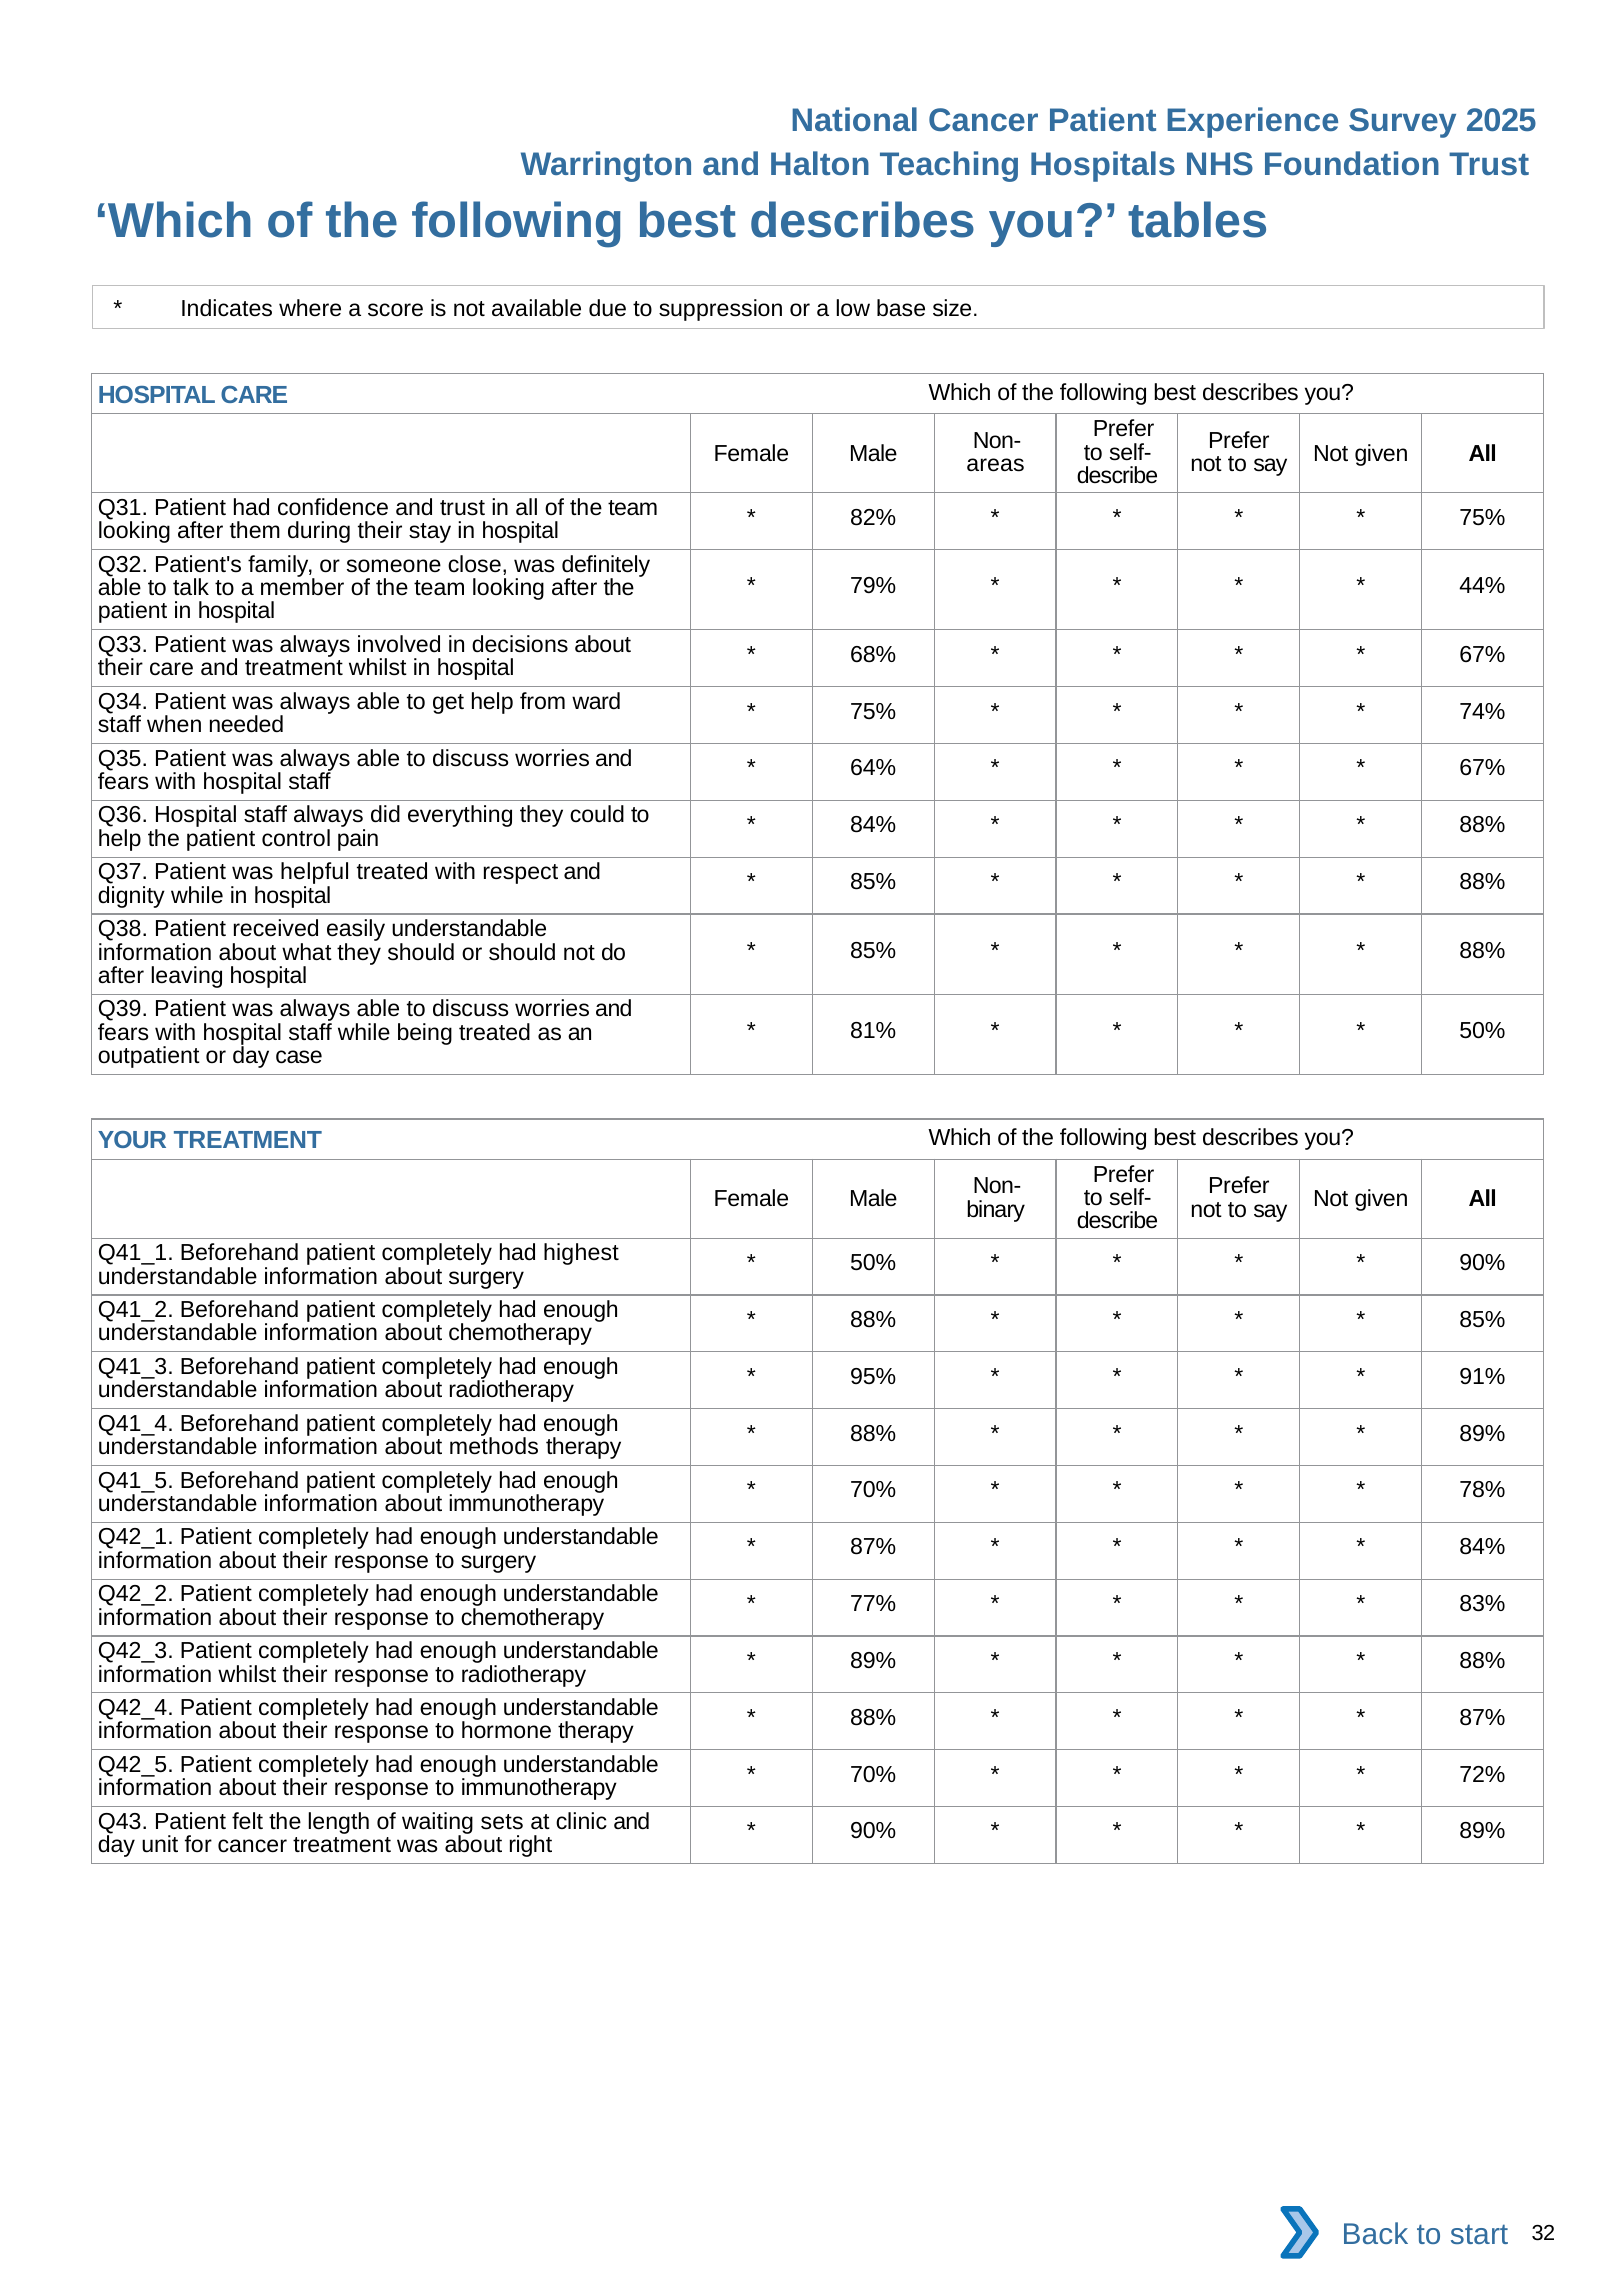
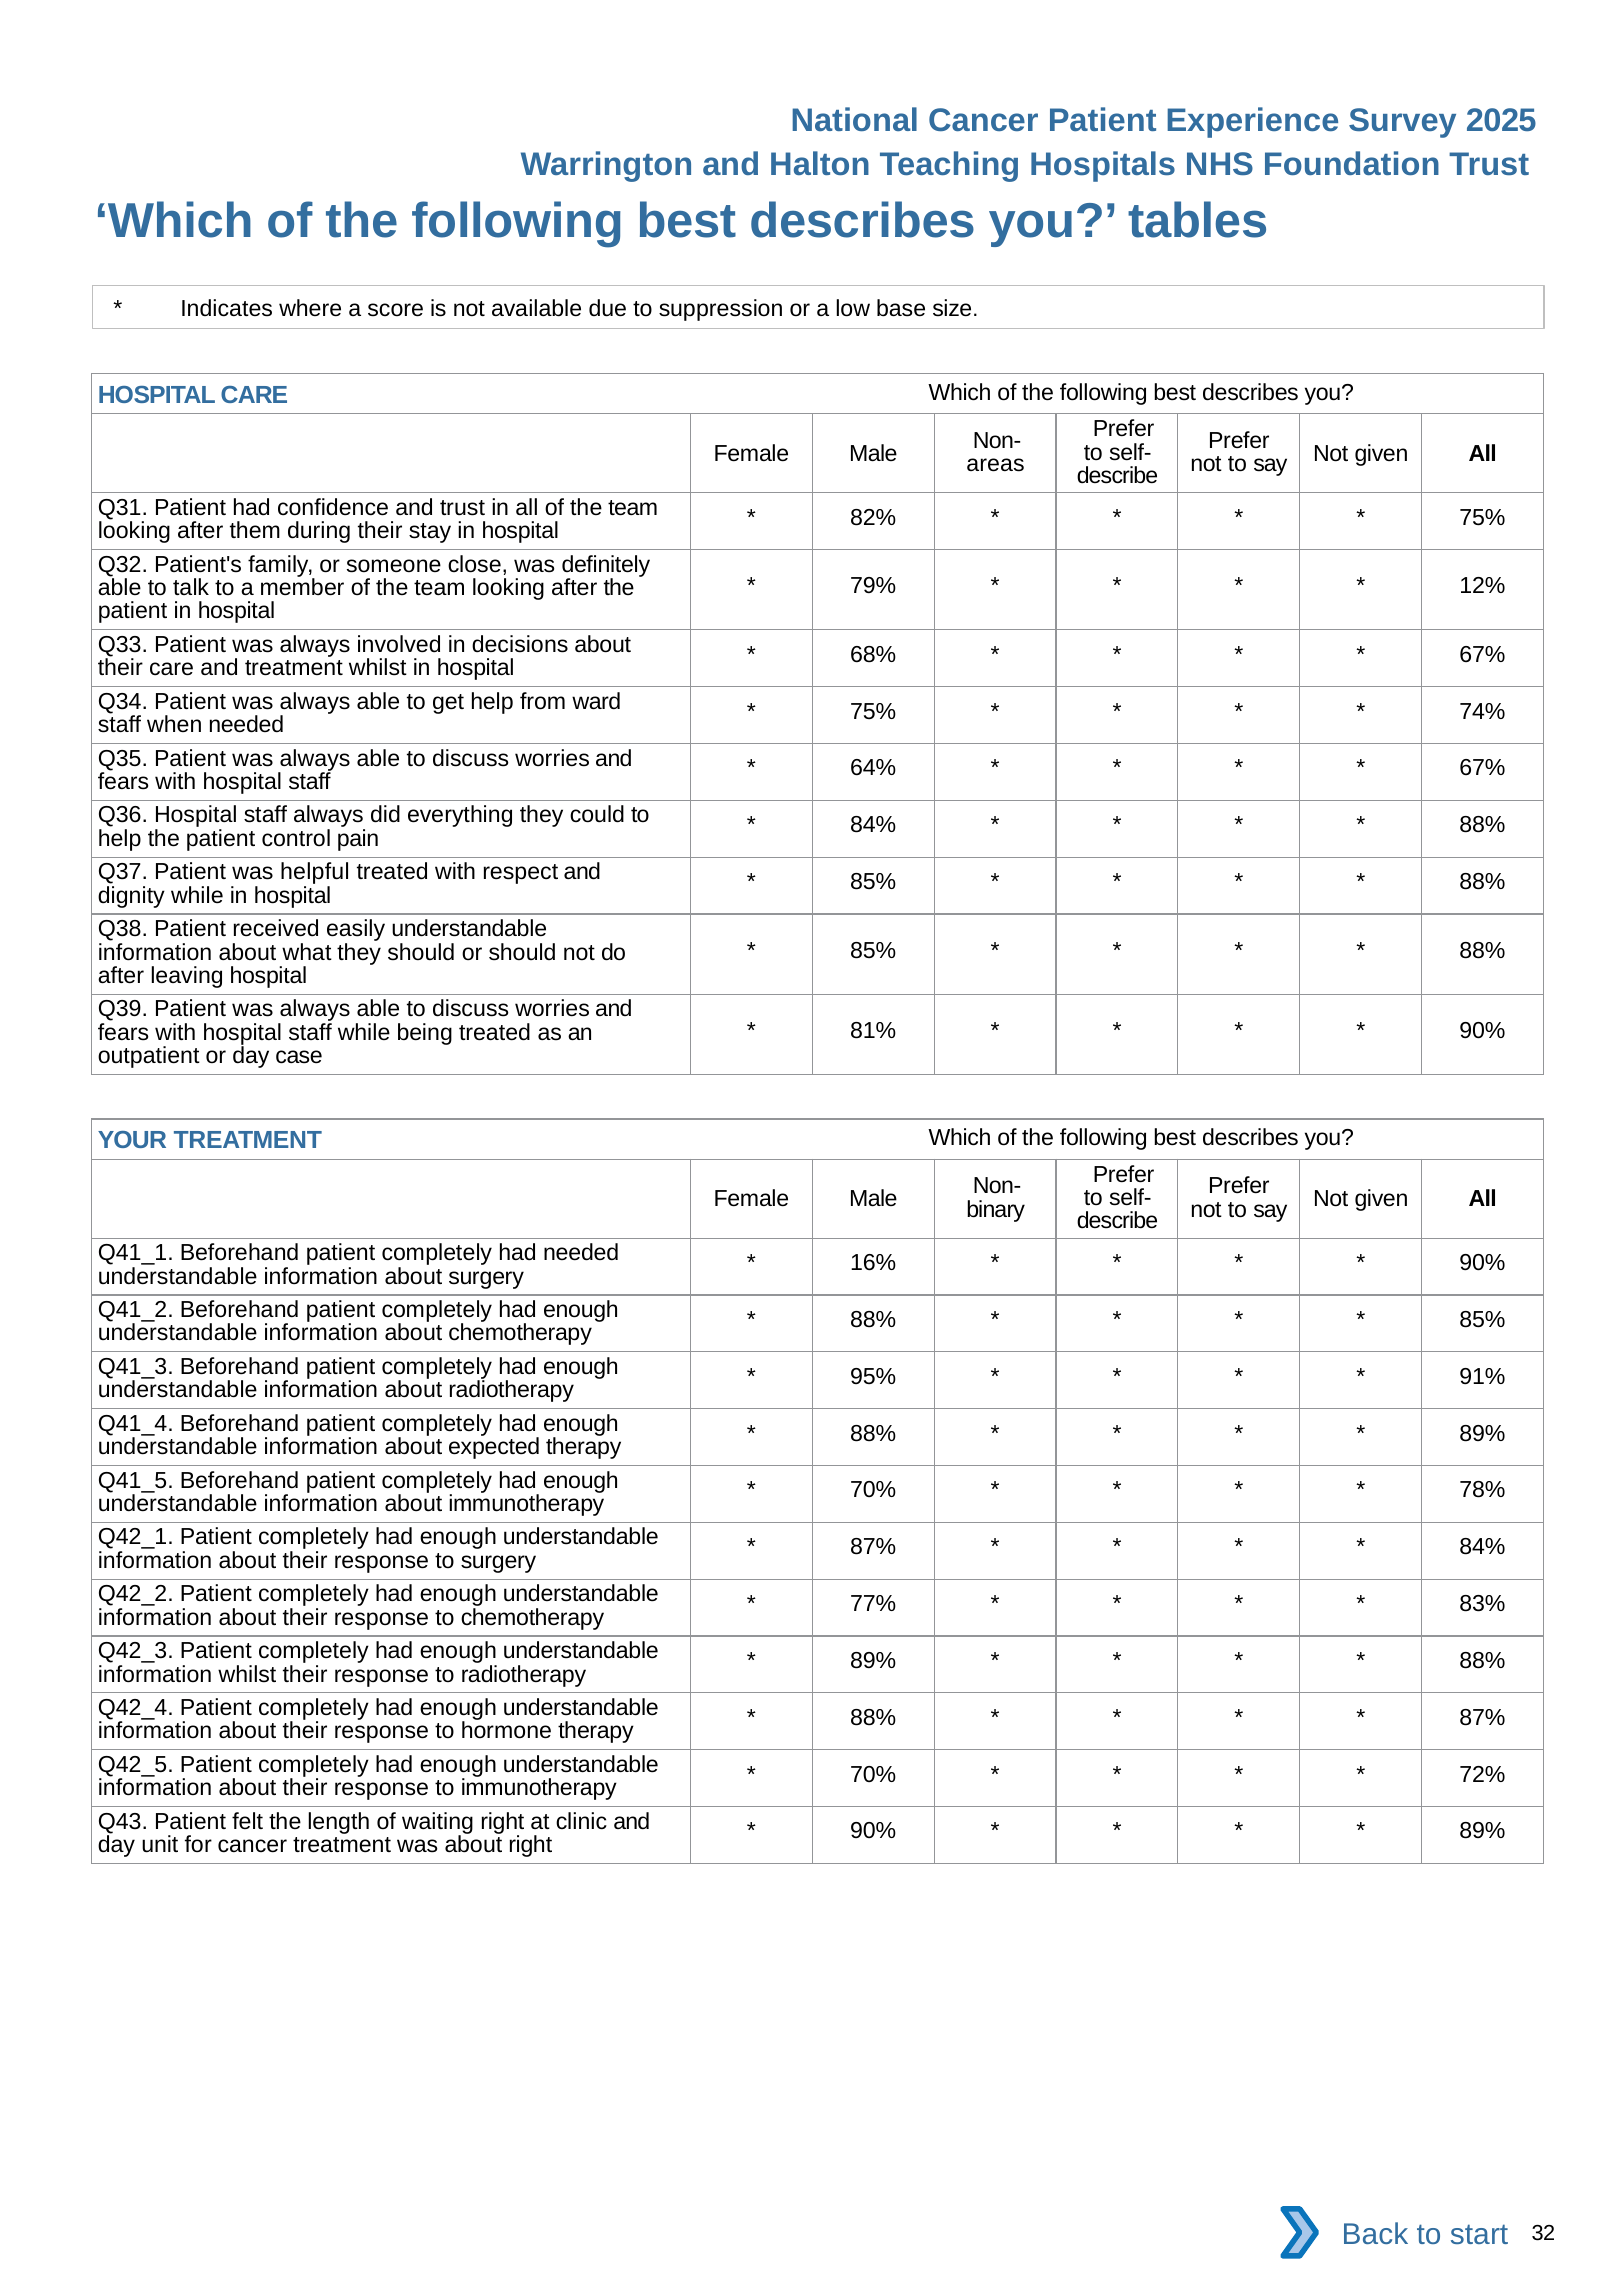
44%: 44% -> 12%
50% at (1482, 1031): 50% -> 90%
had highest: highest -> needed
50% at (873, 1263): 50% -> 16%
methods: methods -> expected
waiting sets: sets -> right
